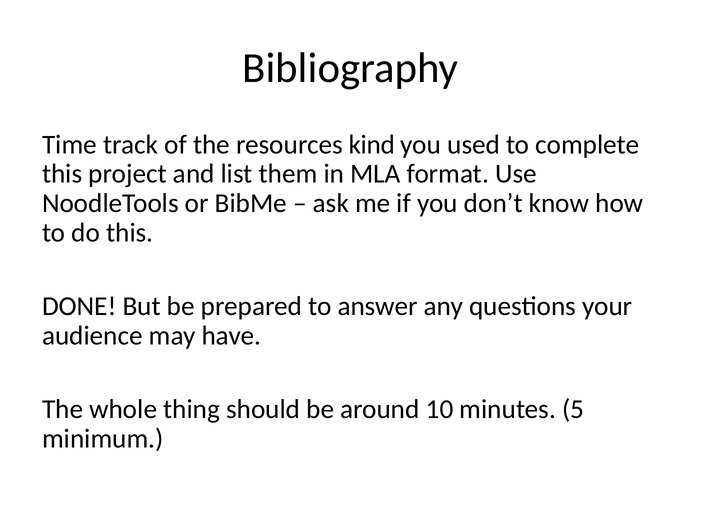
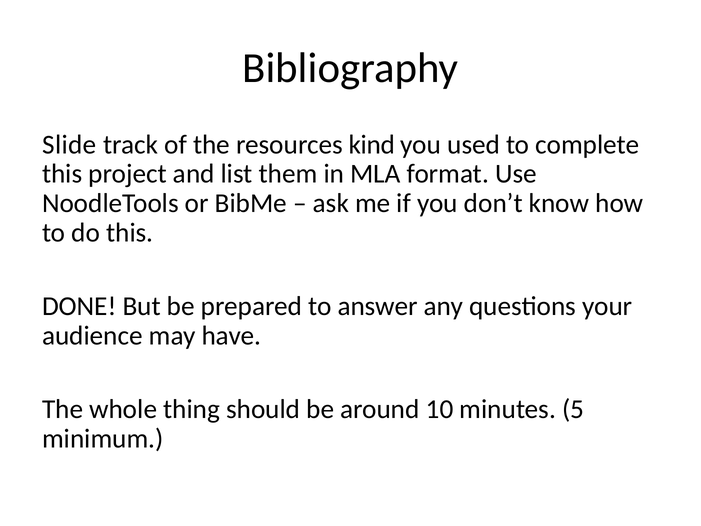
Time: Time -> Slide
